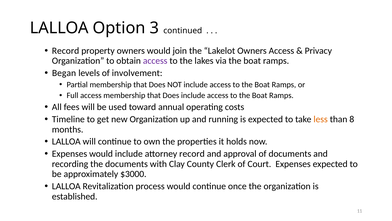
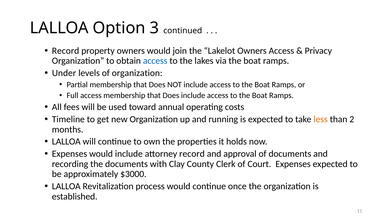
access at (155, 61) colour: purple -> blue
Began: Began -> Under
of involvement: involvement -> organization
8: 8 -> 2
